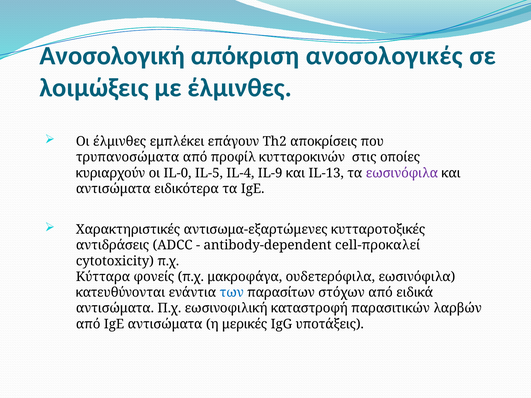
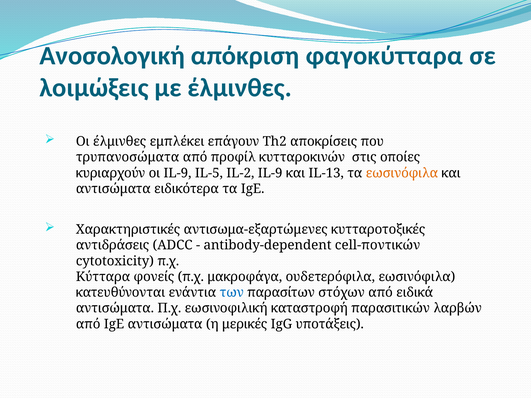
ανοσολογικές: ανοσολογικές -> φαγοκύτταρα
οι IL-0: IL-0 -> IL-9
IL-4: IL-4 -> IL-2
εωσινόφιλα at (402, 173) colour: purple -> orange
cell-προκαλεί: cell-προκαλεί -> cell-ποντικών
